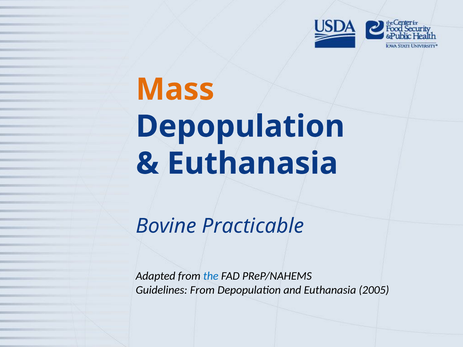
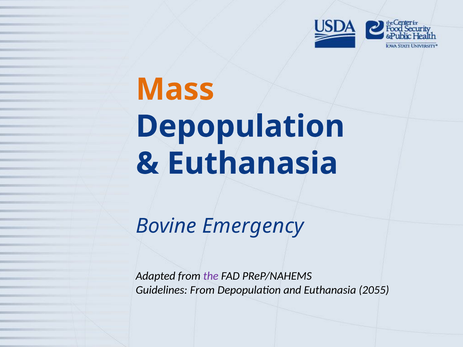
Practicable: Practicable -> Emergency
the colour: blue -> purple
2005: 2005 -> 2055
